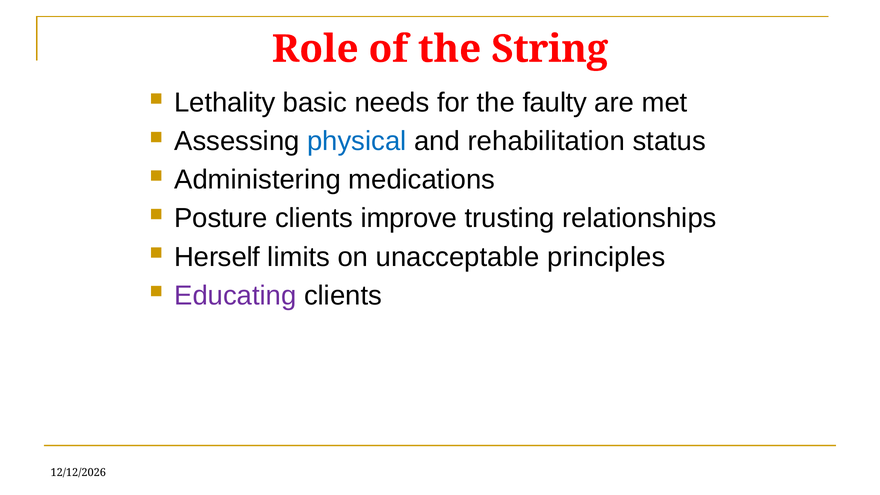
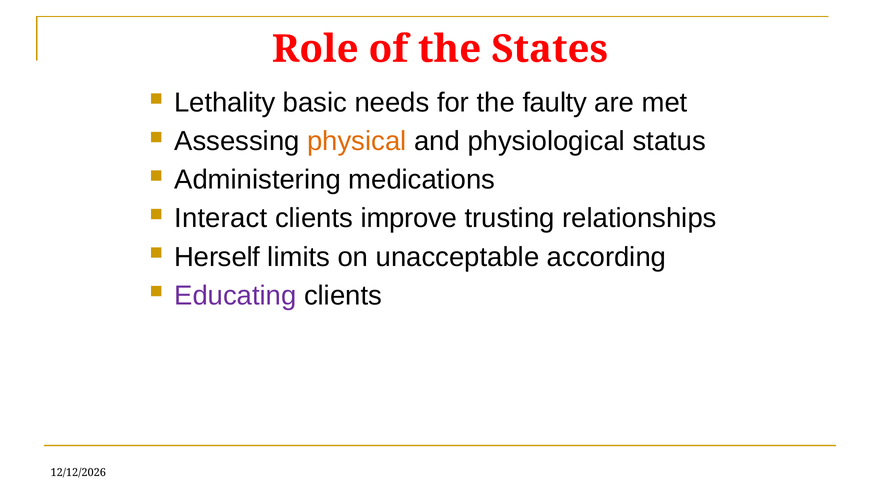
String: String -> States
physical colour: blue -> orange
rehabilitation: rehabilitation -> physiological
Posture: Posture -> Interact
principles: principles -> according
